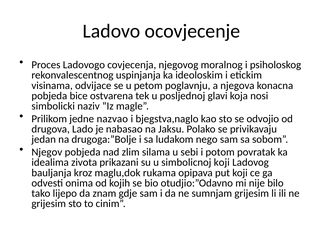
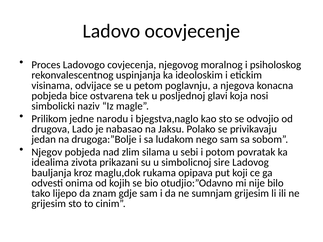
nazvao: nazvao -> narodu
simbolicnoj koji: koji -> sire
